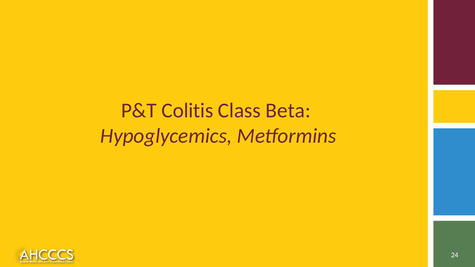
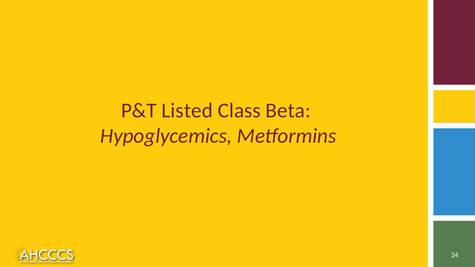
Colitis: Colitis -> Listed
